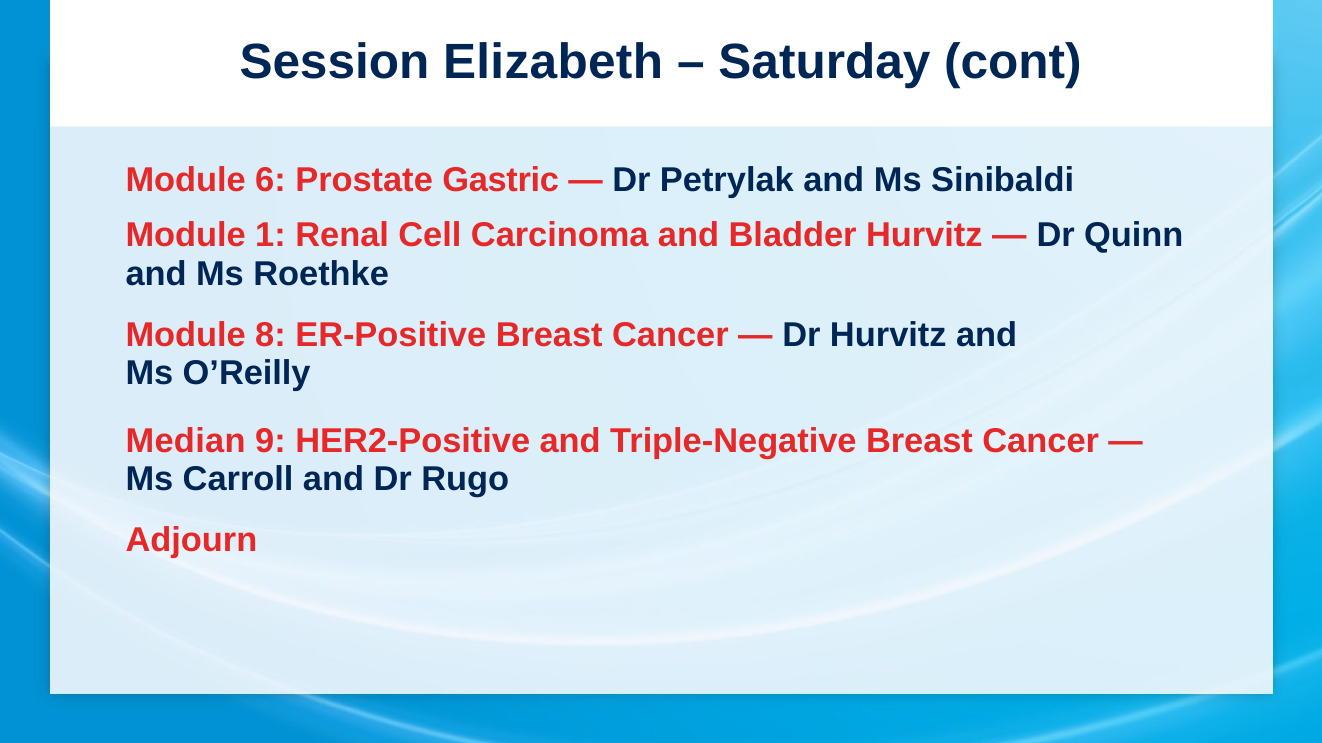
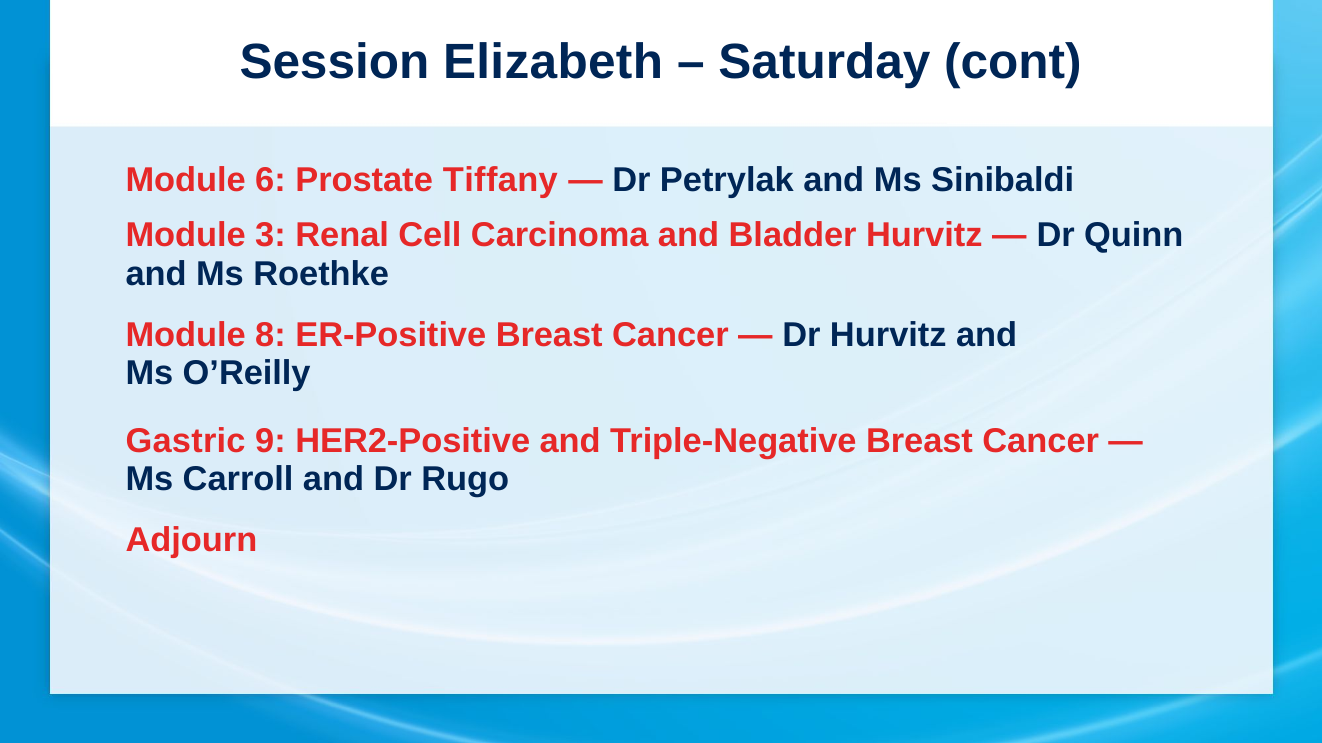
Gastric: Gastric -> Tiffany
1: 1 -> 3
Median: Median -> Gastric
